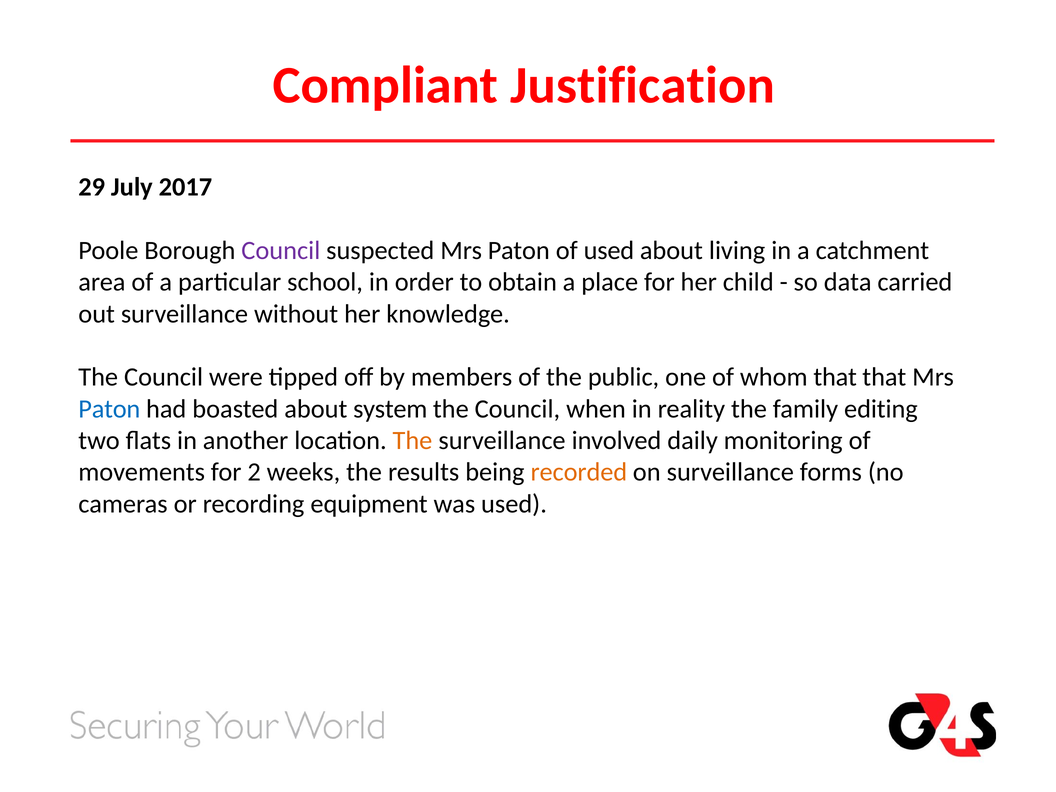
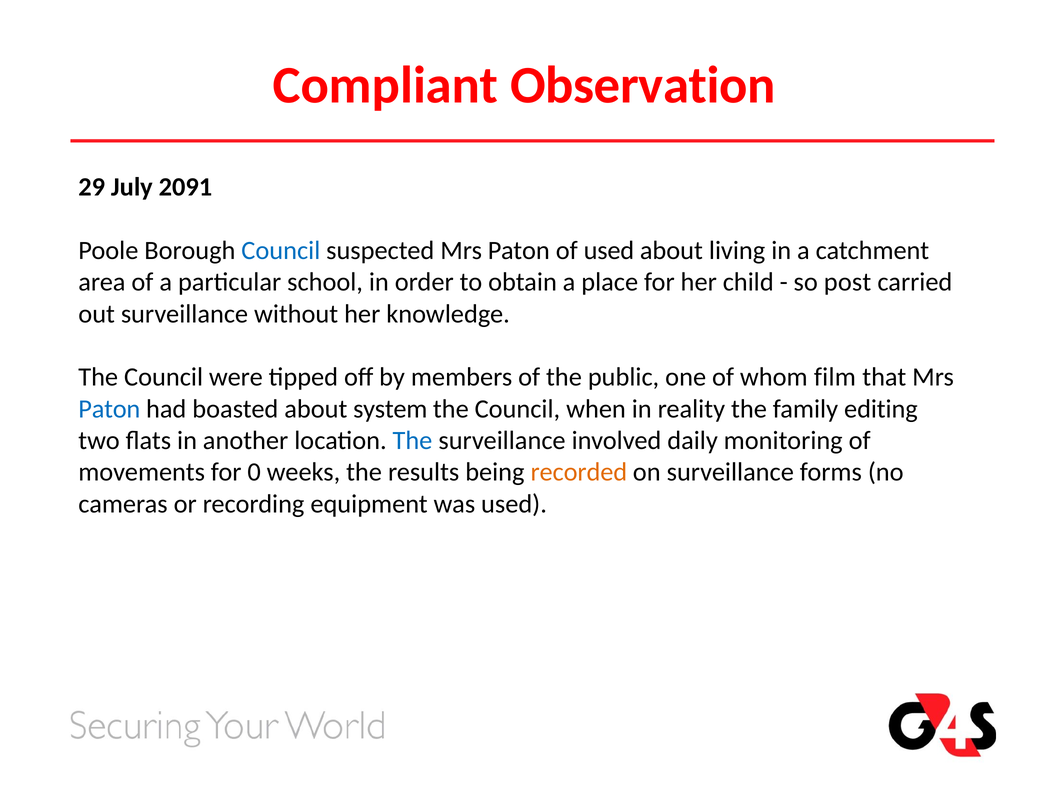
Justification: Justification -> Observation
2017: 2017 -> 2091
Council at (281, 250) colour: purple -> blue
data: data -> post
whom that: that -> film
The at (412, 441) colour: orange -> blue
2: 2 -> 0
